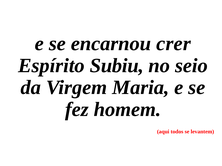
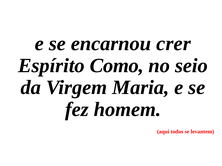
Subiu: Subiu -> Como
